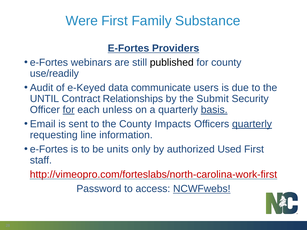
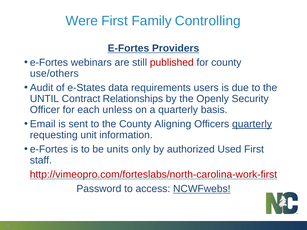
Substance: Substance -> Controlling
published colour: black -> red
use/readily: use/readily -> use/others
e-Keyed: e-Keyed -> e-States
communicate: communicate -> requirements
Submit: Submit -> Openly
for at (69, 110) underline: present -> none
basis underline: present -> none
Impacts: Impacts -> Aligning
line: line -> unit
